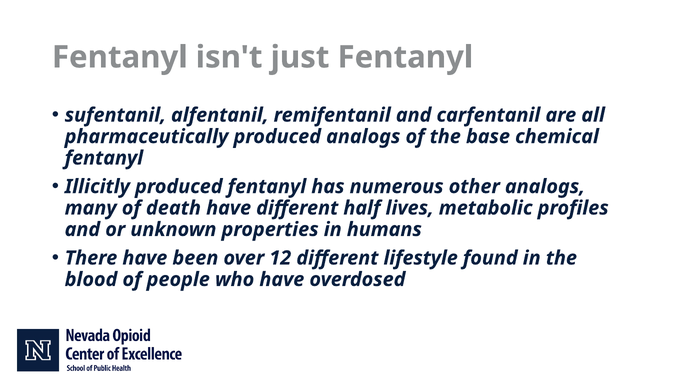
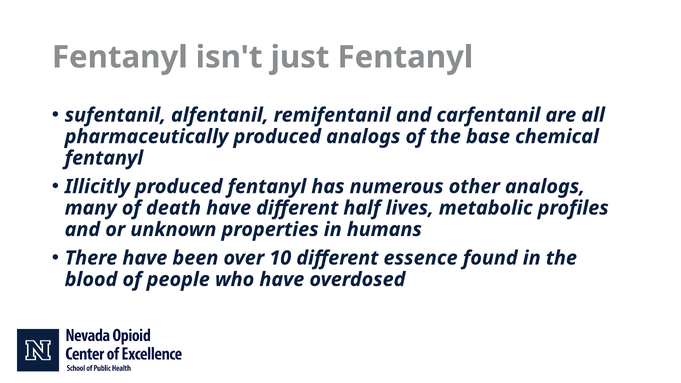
12: 12 -> 10
lifestyle: lifestyle -> essence
